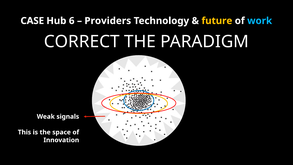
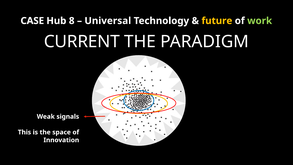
6: 6 -> 8
Providers: Providers -> Universal
work colour: light blue -> light green
CORRECT: CORRECT -> CURRENT
